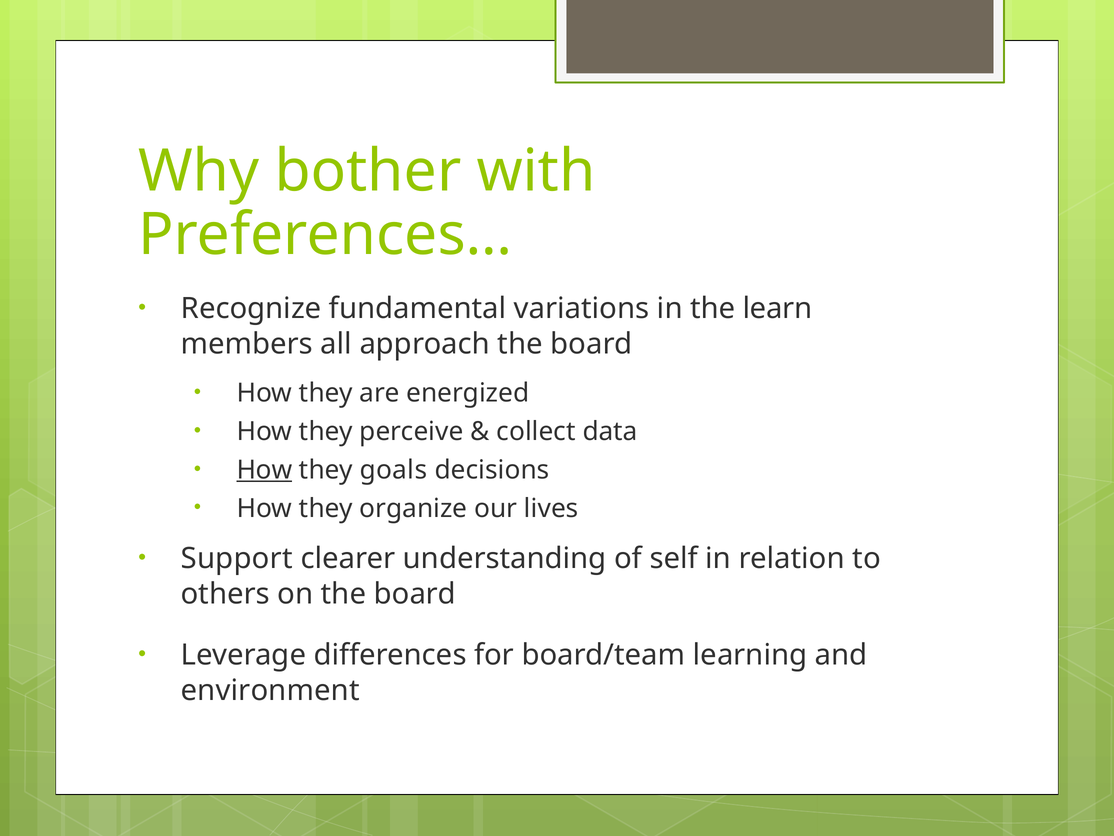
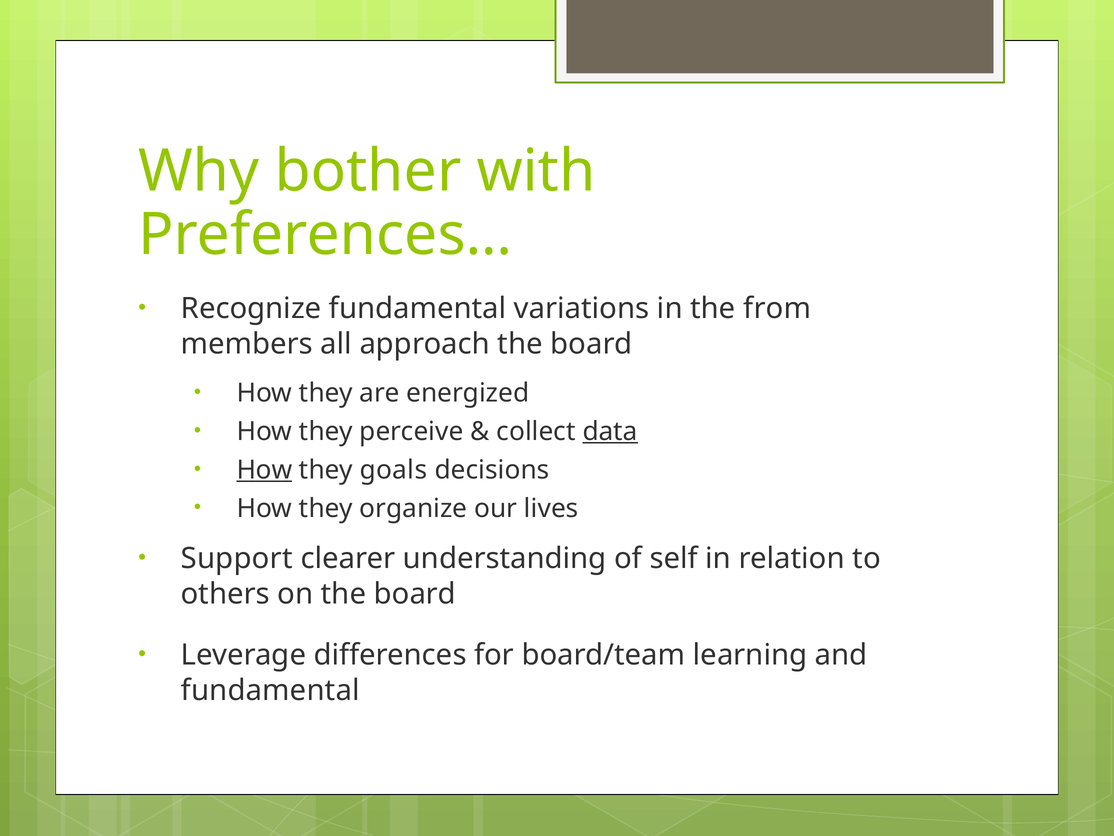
learn: learn -> from
data underline: none -> present
environment at (270, 690): environment -> fundamental
